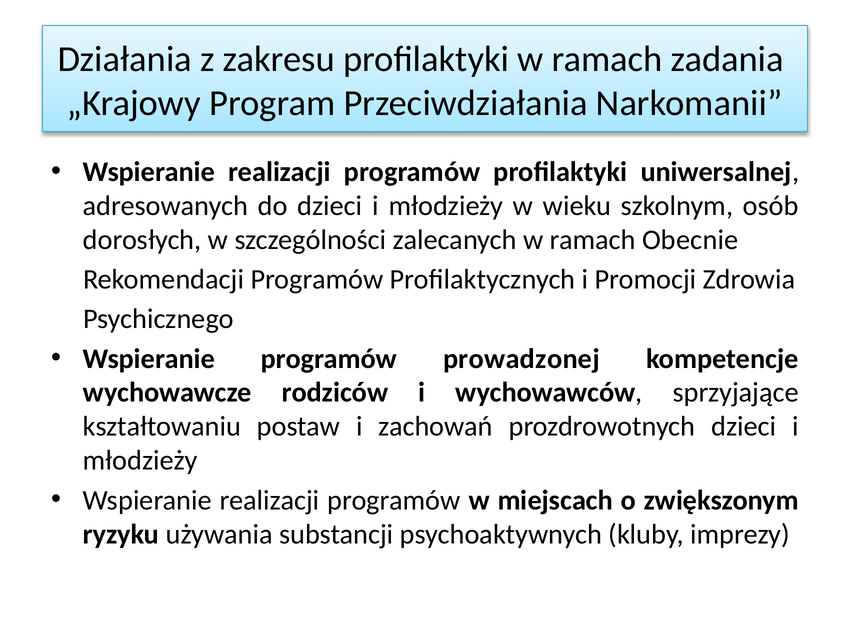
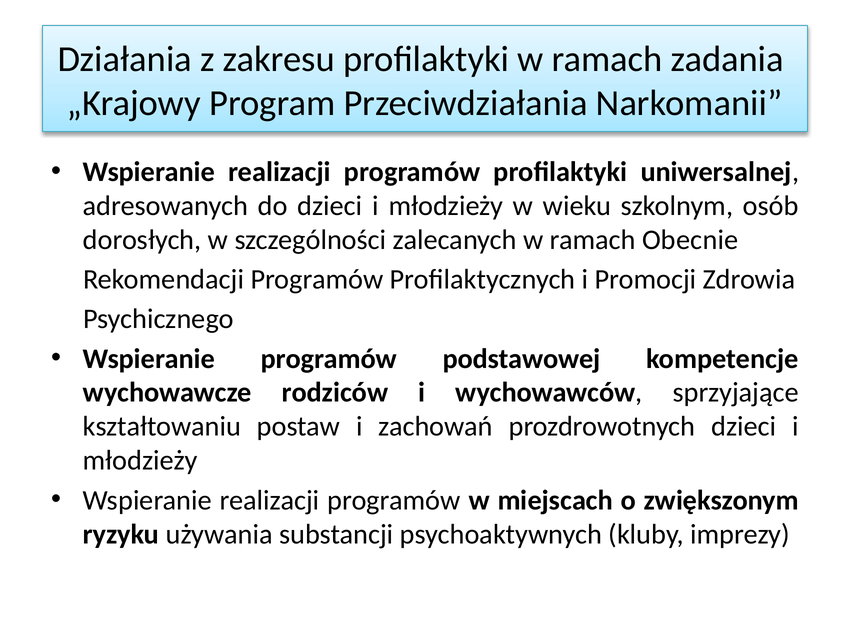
prowadzonej: prowadzonej -> podstawowej
